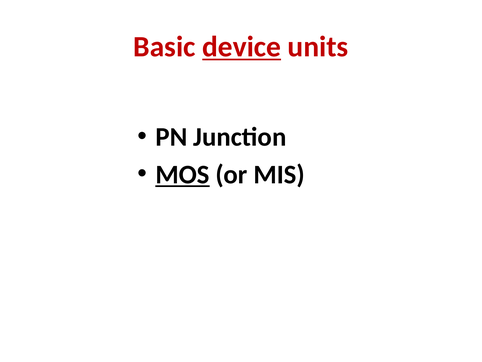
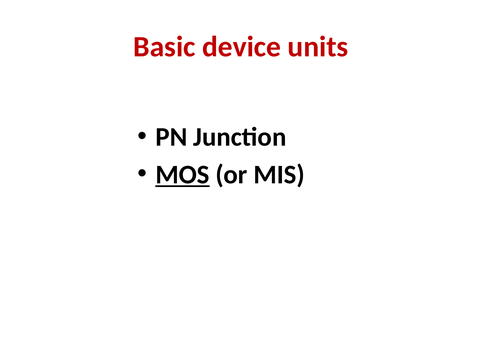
device underline: present -> none
